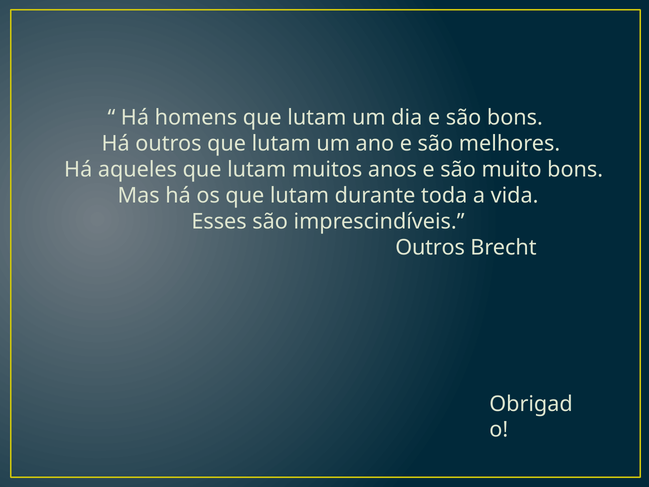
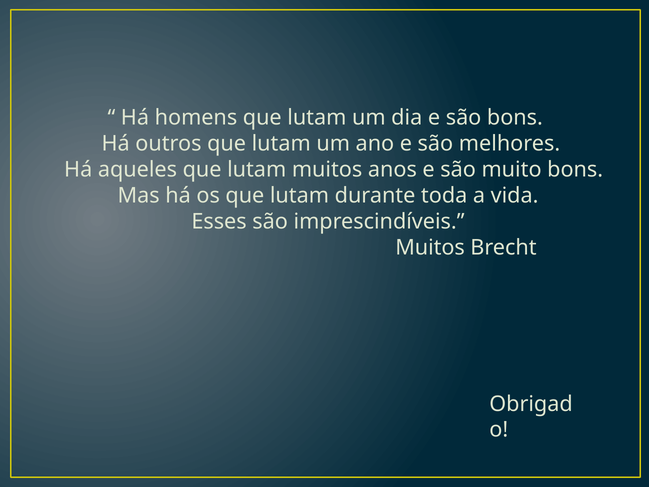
Outros at (430, 247): Outros -> Muitos
